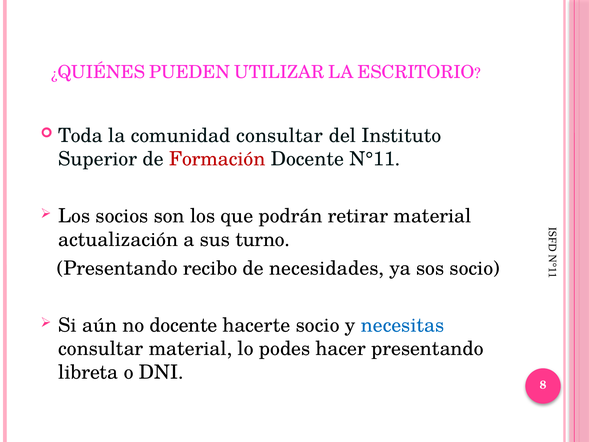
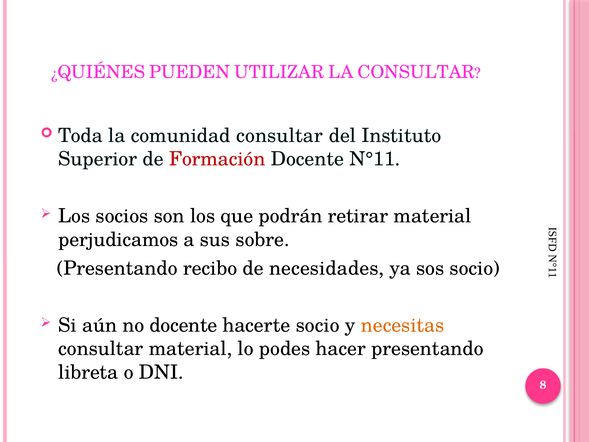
LA ESCRITORIO: ESCRITORIO -> CONSULTAR
actualización: actualización -> perjudicamos
turno: turno -> sobre
necesitas colour: blue -> orange
